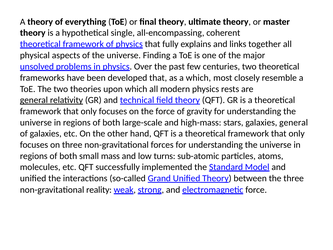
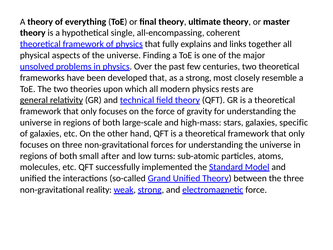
a which: which -> strong
galaxies general: general -> specific
mass: mass -> after
